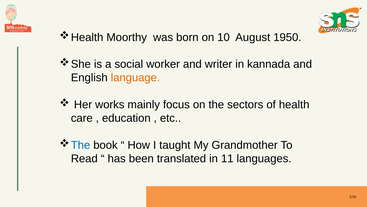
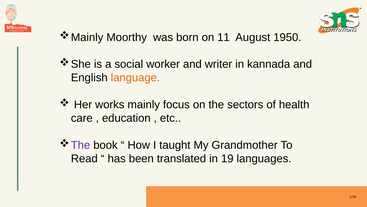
Health at (87, 37): Health -> Mainly
10: 10 -> 11
The at (81, 145) colour: blue -> purple
11: 11 -> 19
